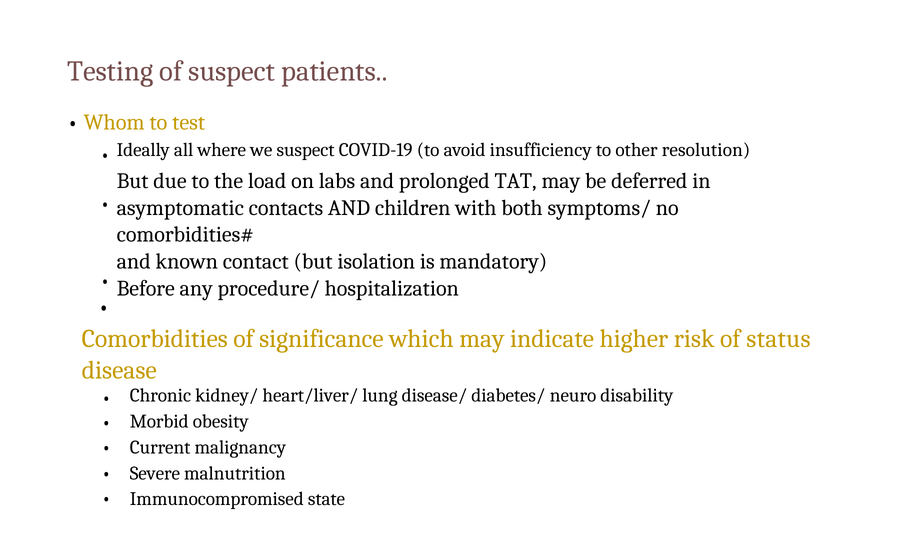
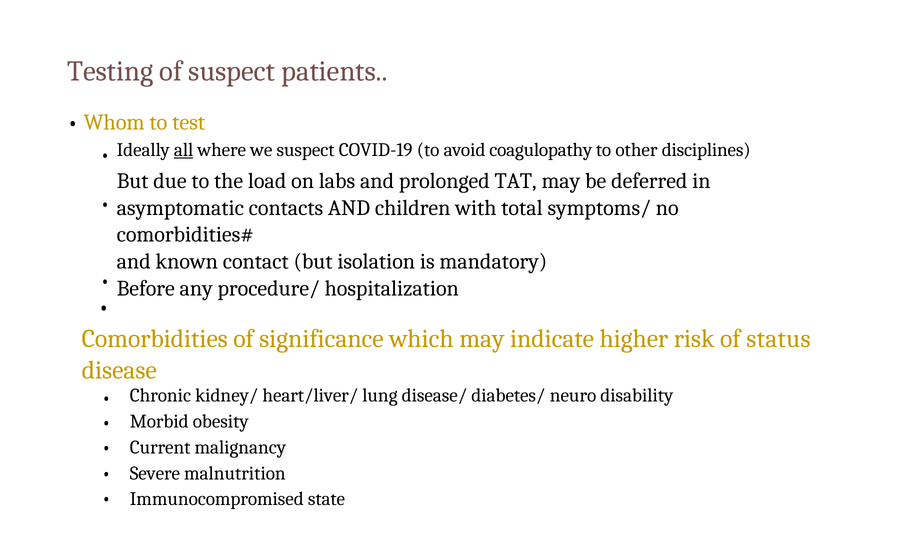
all underline: none -> present
insufficiency: insufficiency -> coagulopathy
resolution: resolution -> disciplines
both: both -> total
